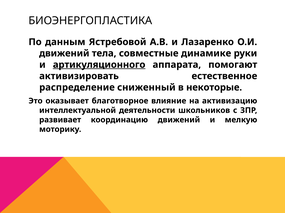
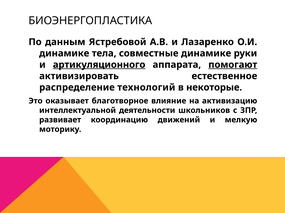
движений at (64, 53): движений -> динамике
помогают underline: none -> present
сниженный: сниженный -> технологий
